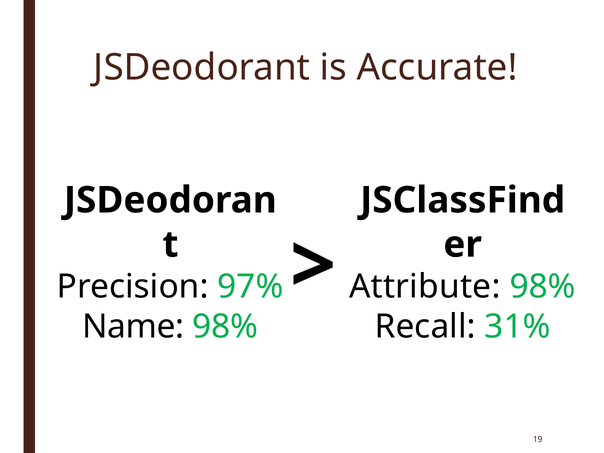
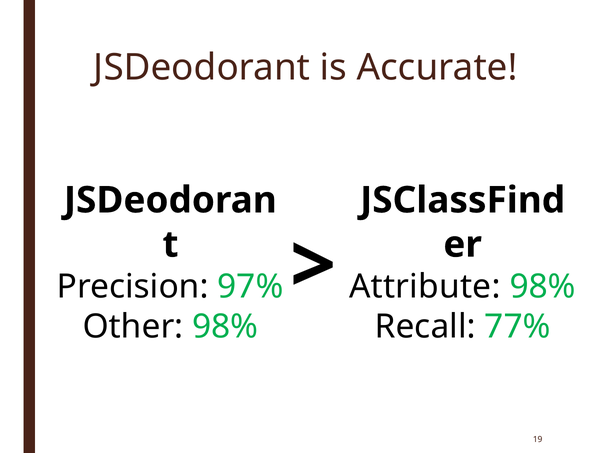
Name: Name -> Other
31%: 31% -> 77%
